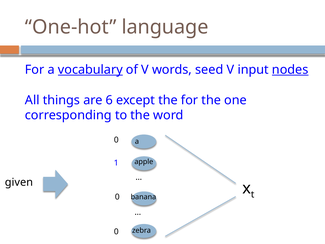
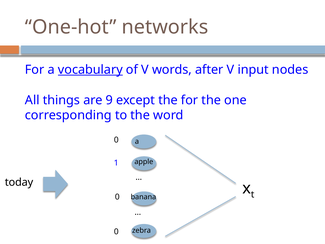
language: language -> networks
seed: seed -> after
nodes underline: present -> none
6: 6 -> 9
given: given -> today
